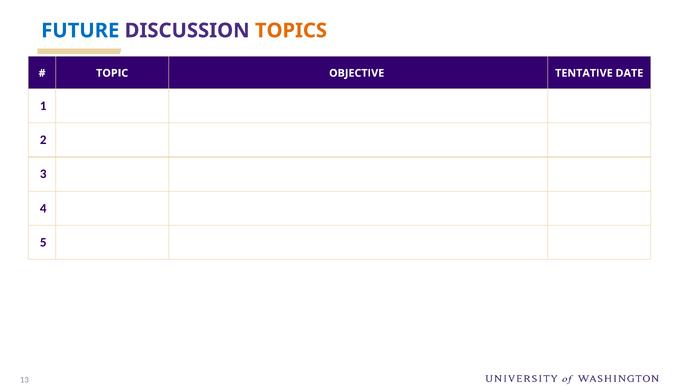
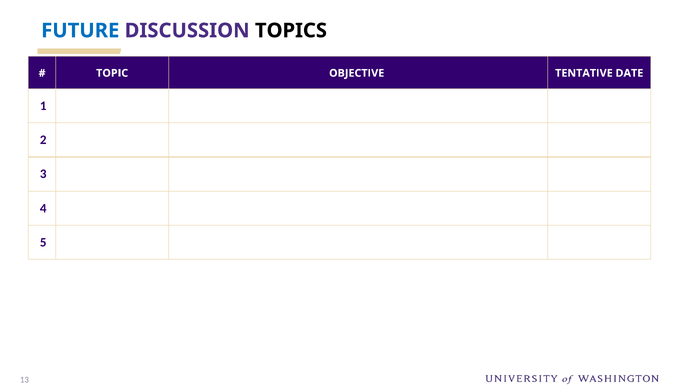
TOPICS colour: orange -> black
